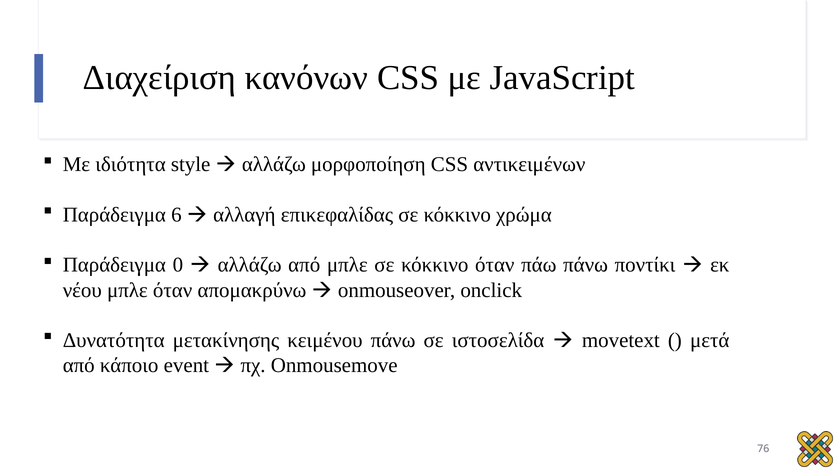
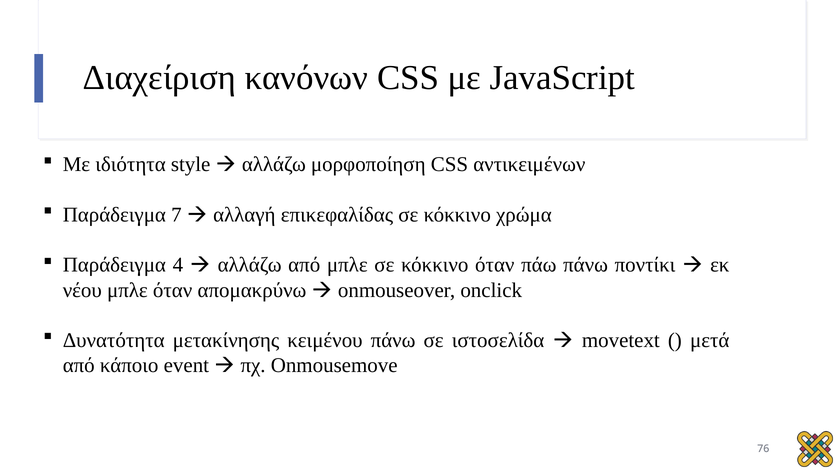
6: 6 -> 7
0: 0 -> 4
